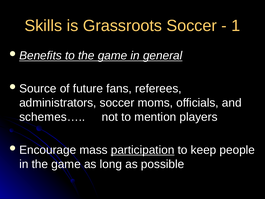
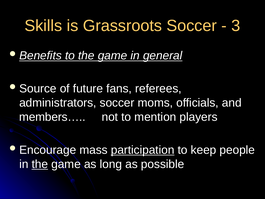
1: 1 -> 3
schemes…: schemes… -> members…
the at (40, 164) underline: none -> present
